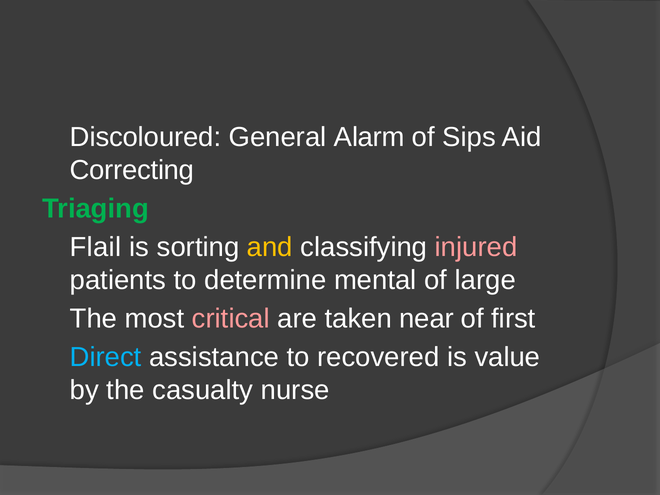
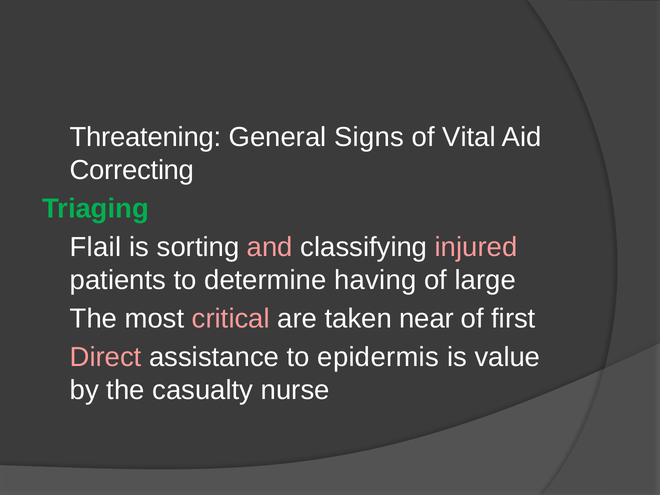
Discoloured: Discoloured -> Threatening
Alarm: Alarm -> Signs
Sips: Sips -> Vital
and colour: yellow -> pink
mental: mental -> having
Direct colour: light blue -> pink
recovered: recovered -> epidermis
